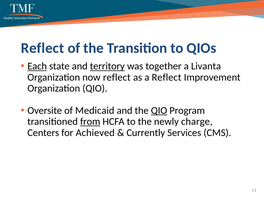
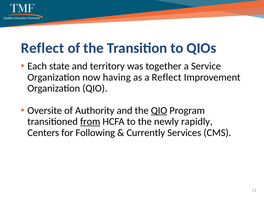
Each underline: present -> none
territory underline: present -> none
Livanta: Livanta -> Service
now reflect: reflect -> having
Medicaid: Medicaid -> Authority
charge: charge -> rapidly
Achieved: Achieved -> Following
